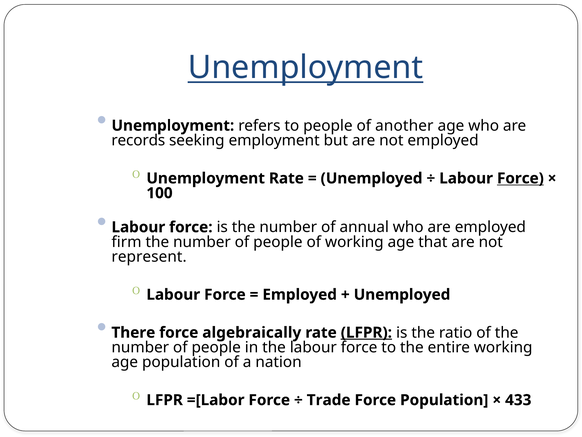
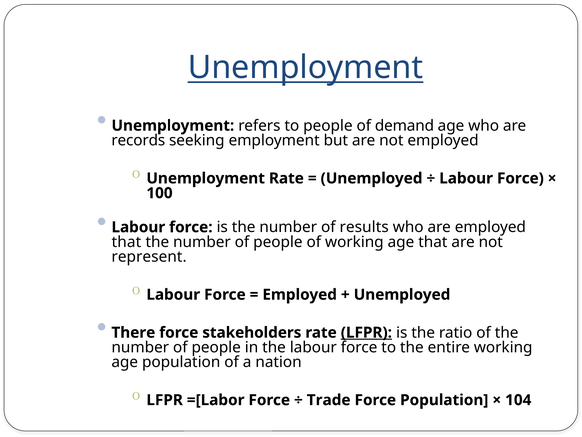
another: another -> demand
Force at (520, 178) underline: present -> none
annual: annual -> results
firm at (126, 242): firm -> that
algebraically: algebraically -> stakeholders
433: 433 -> 104
